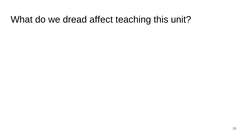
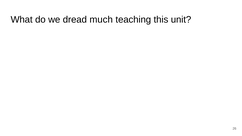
affect: affect -> much
